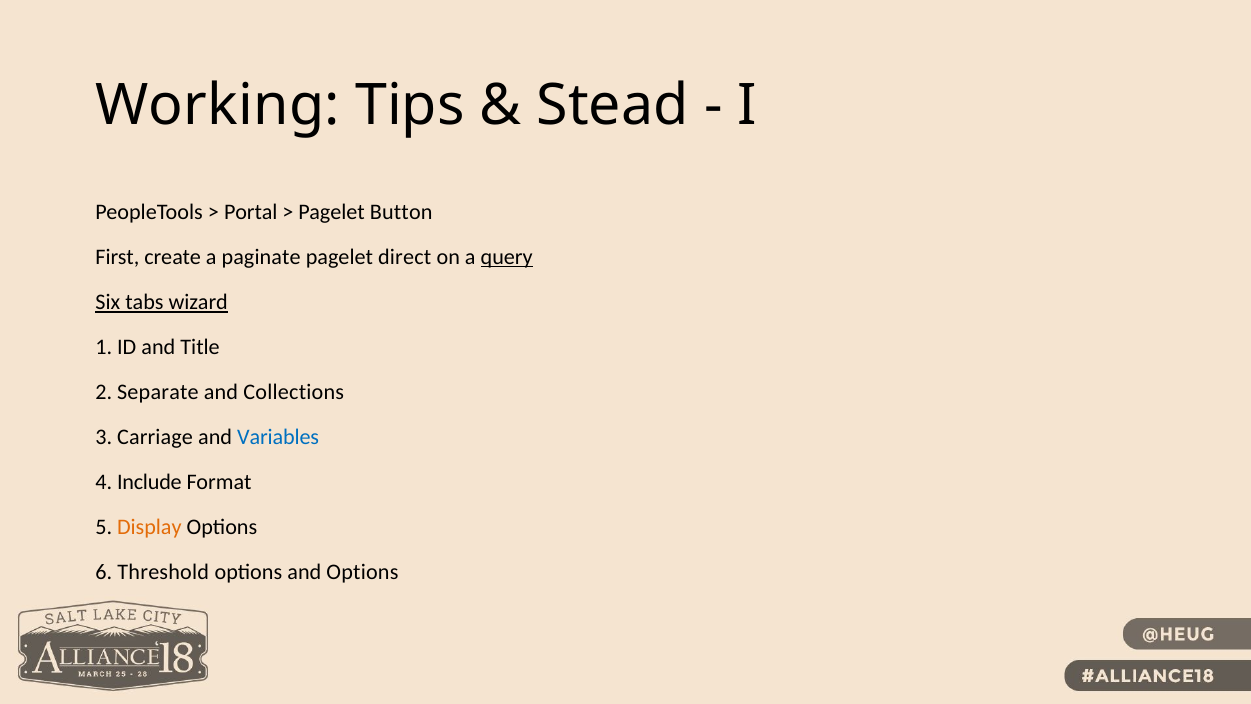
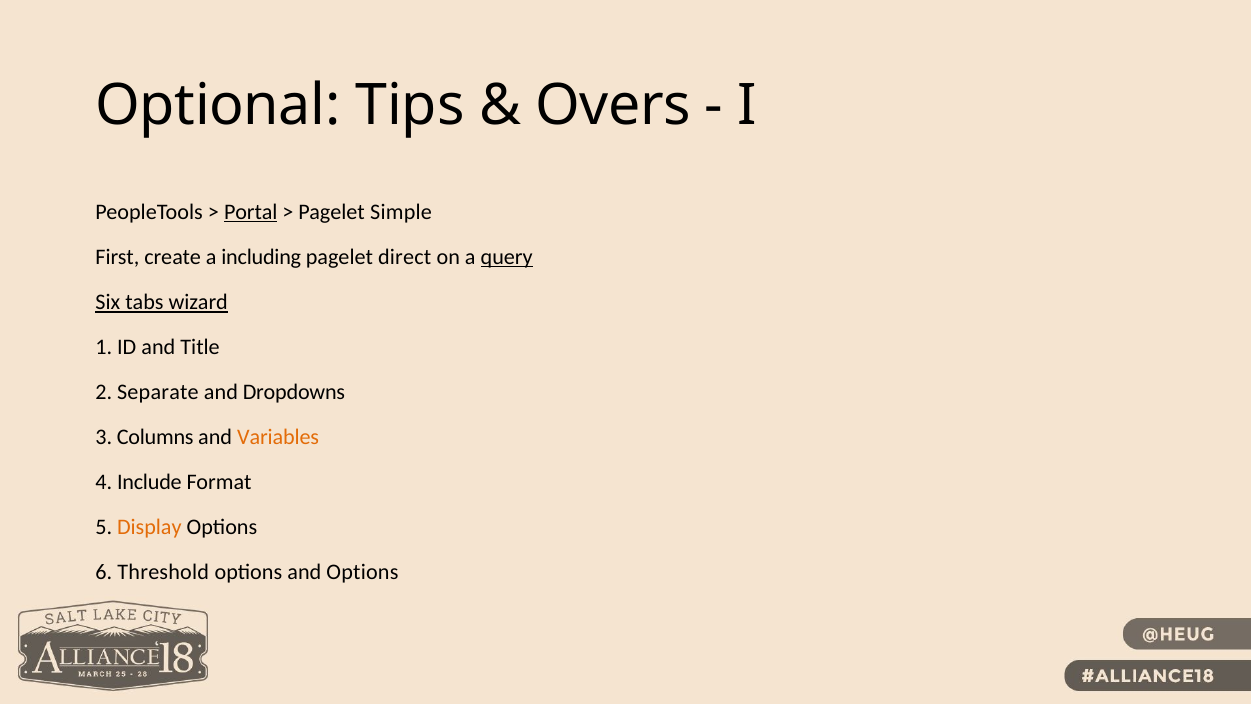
Working: Working -> Optional
Stead: Stead -> Overs
Portal underline: none -> present
Button: Button -> Simple
paginate: paginate -> including
Collections: Collections -> Dropdowns
Carriage: Carriage -> Columns
Variables colour: blue -> orange
